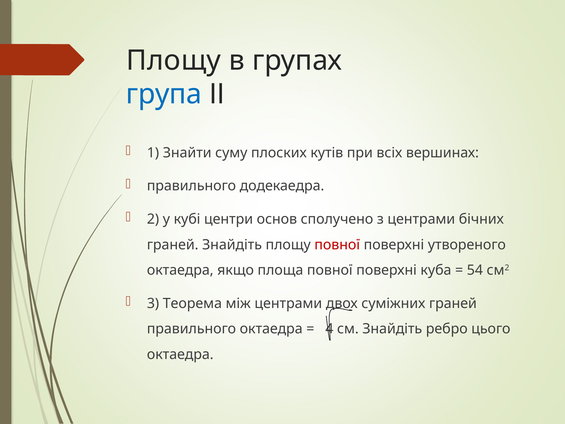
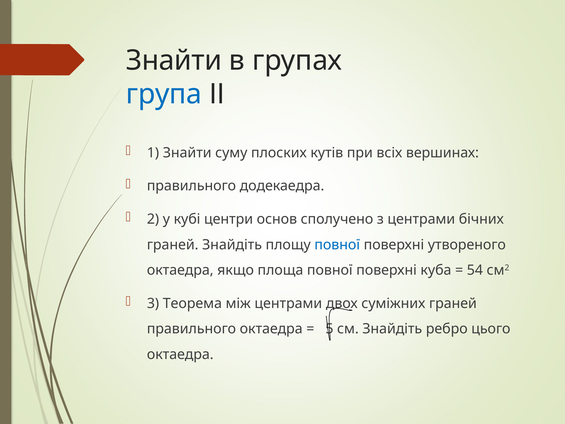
Площу at (174, 60): Площу -> Знайти
повної at (337, 245) colour: red -> blue
4: 4 -> 5
